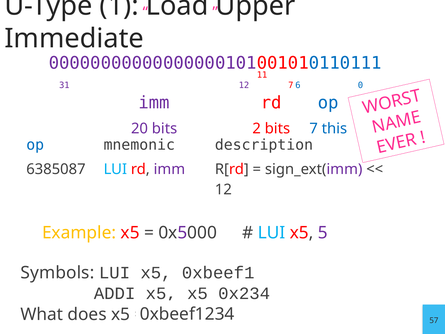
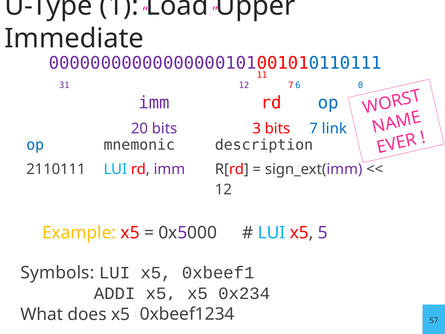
2: 2 -> 3
this: this -> link
6385087: 6385087 -> 2110111
